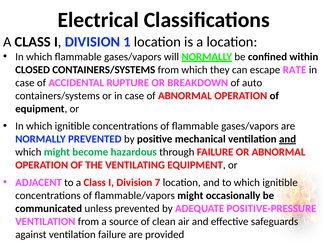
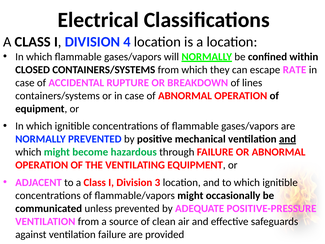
1: 1 -> 4
auto: auto -> lines
7: 7 -> 3
